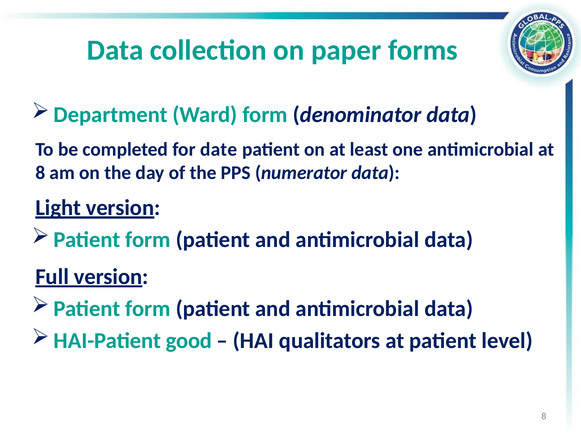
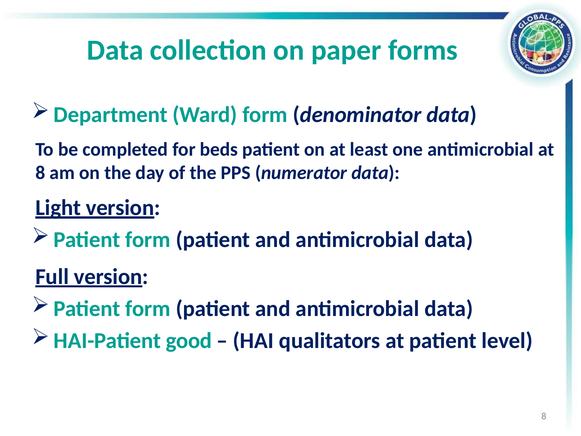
date: date -> beds
